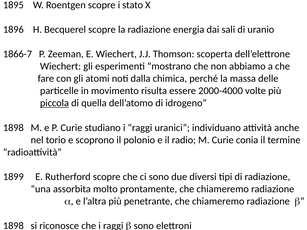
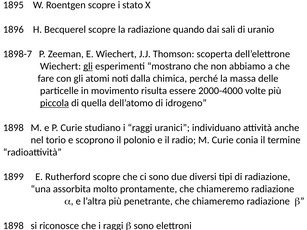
energia: energia -> quando
1866-7: 1866-7 -> 1898-7
gli at (88, 66) underline: none -> present
